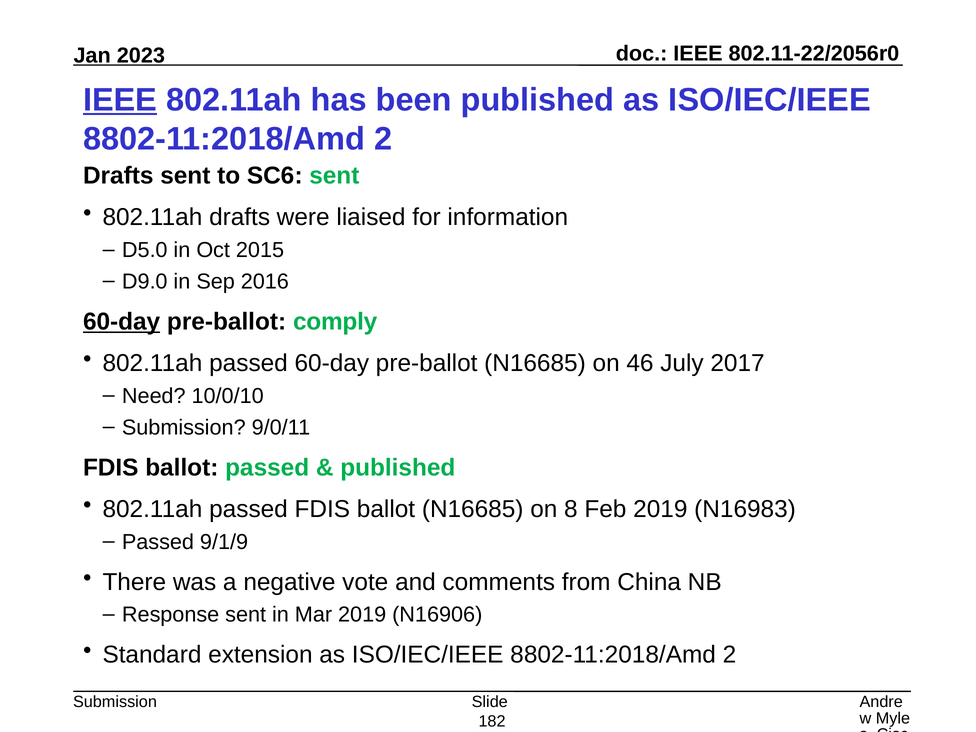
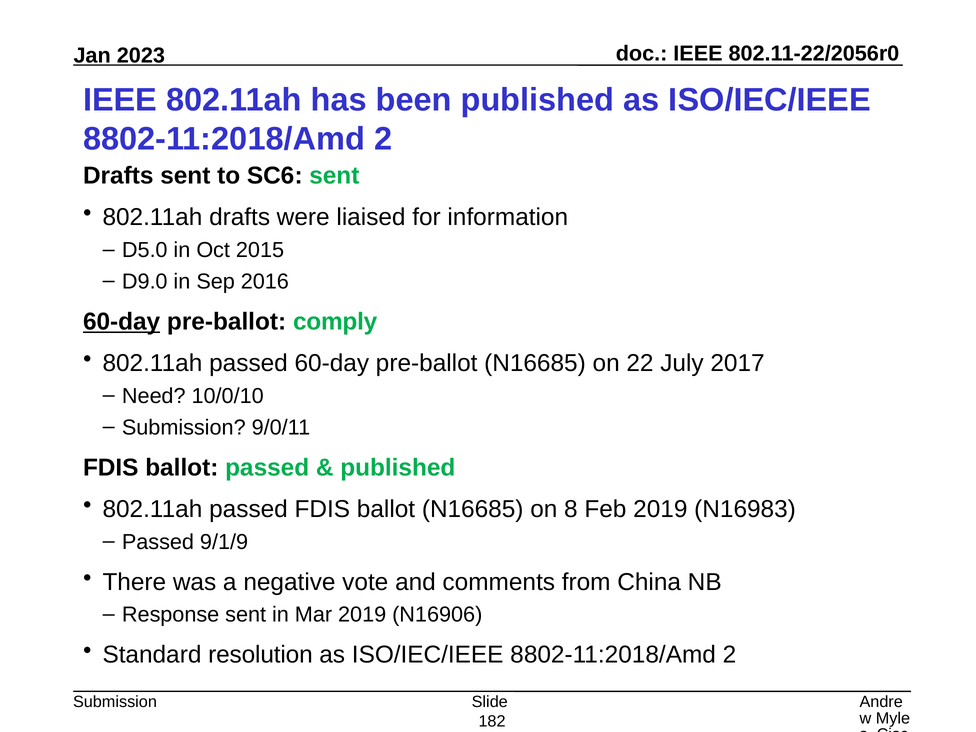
IEEE at (120, 100) underline: present -> none
46: 46 -> 22
extension: extension -> resolution
